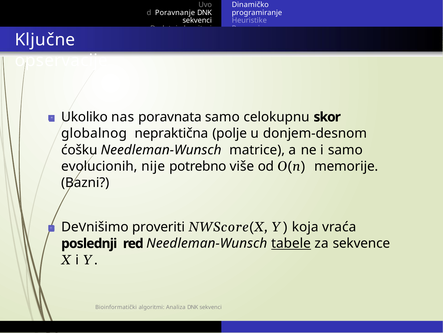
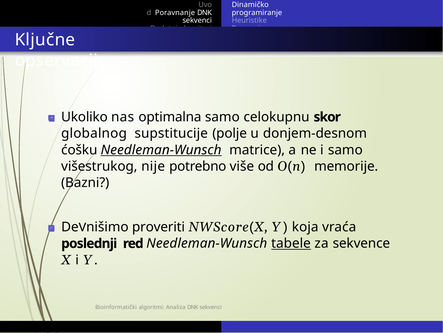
poravnata: poravnata -> optimalna
nepraktična: nepraktična -> supstitucije
Needleman-Wunsch at (161, 150) underline: none -> present
evolucionih: evolucionih -> višestrukog
